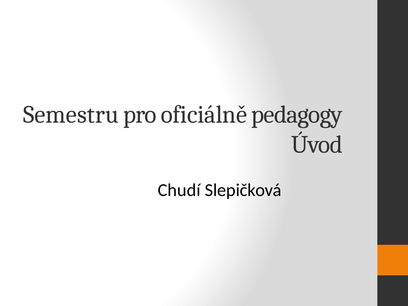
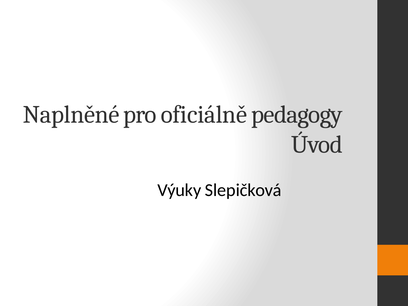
Semestru: Semestru -> Naplněné
Chudí: Chudí -> Výuky
